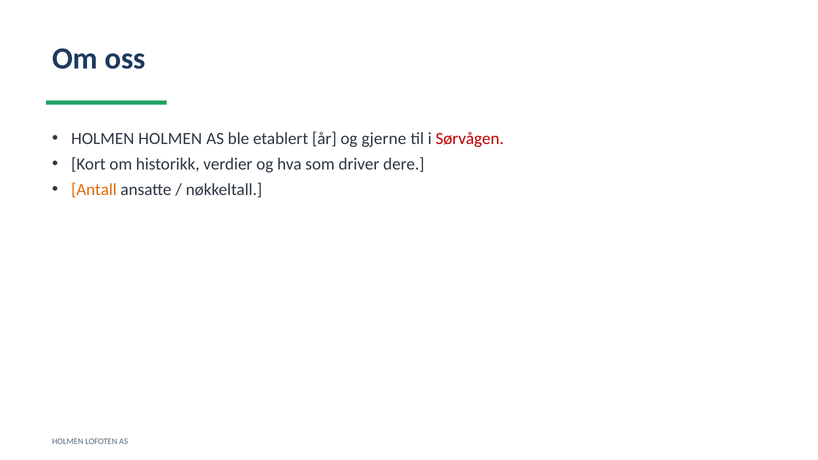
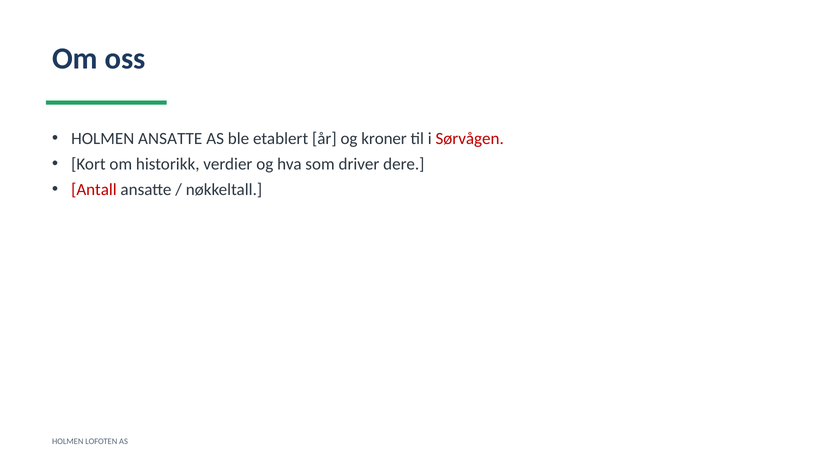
HOLMEN HOLMEN: HOLMEN -> ANSATTE
gjerne: gjerne -> kroner
Antall colour: orange -> red
